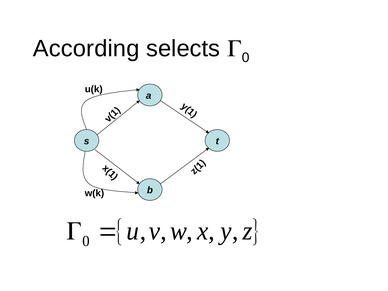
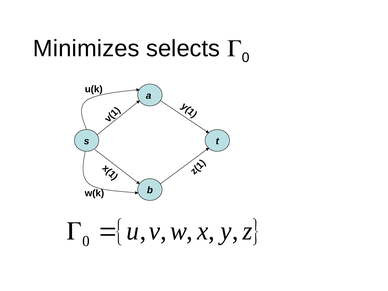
According: According -> Minimizes
